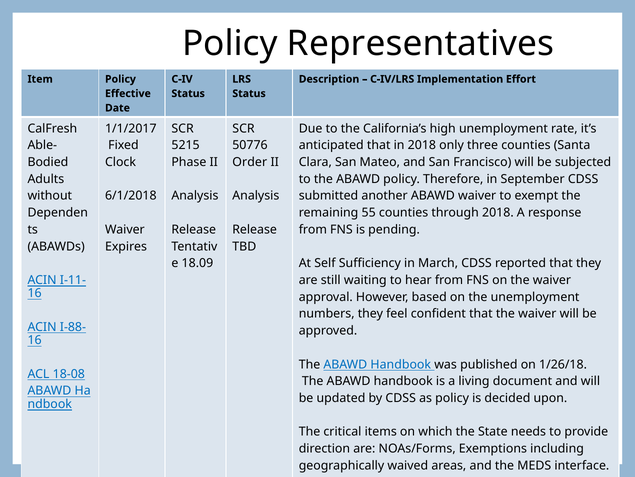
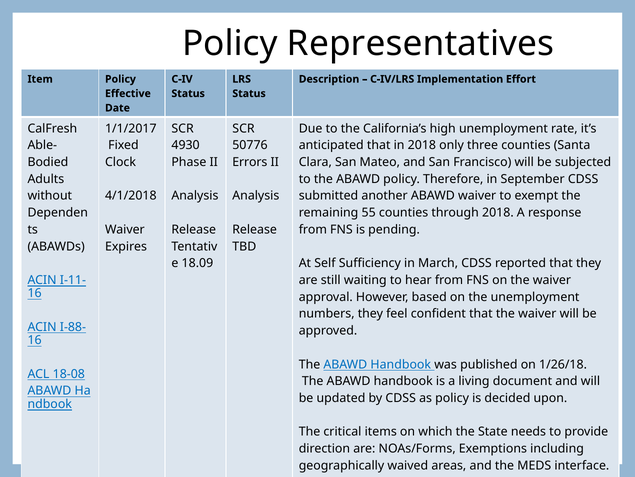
5215: 5215 -> 4930
Order: Order -> Errors
6/1/2018: 6/1/2018 -> 4/1/2018
